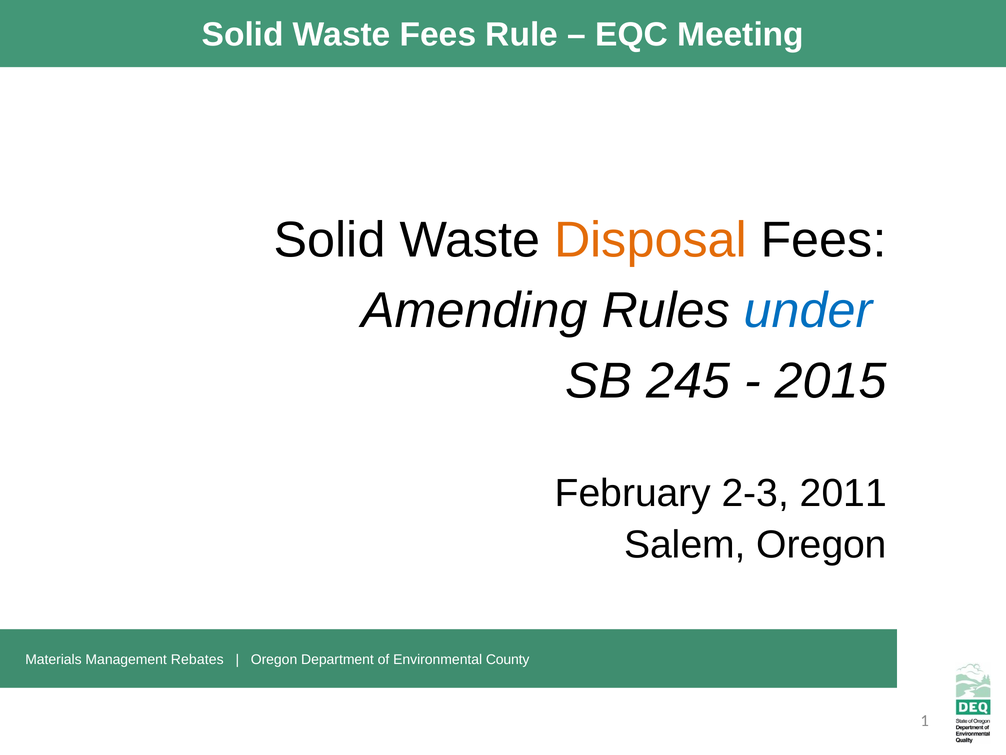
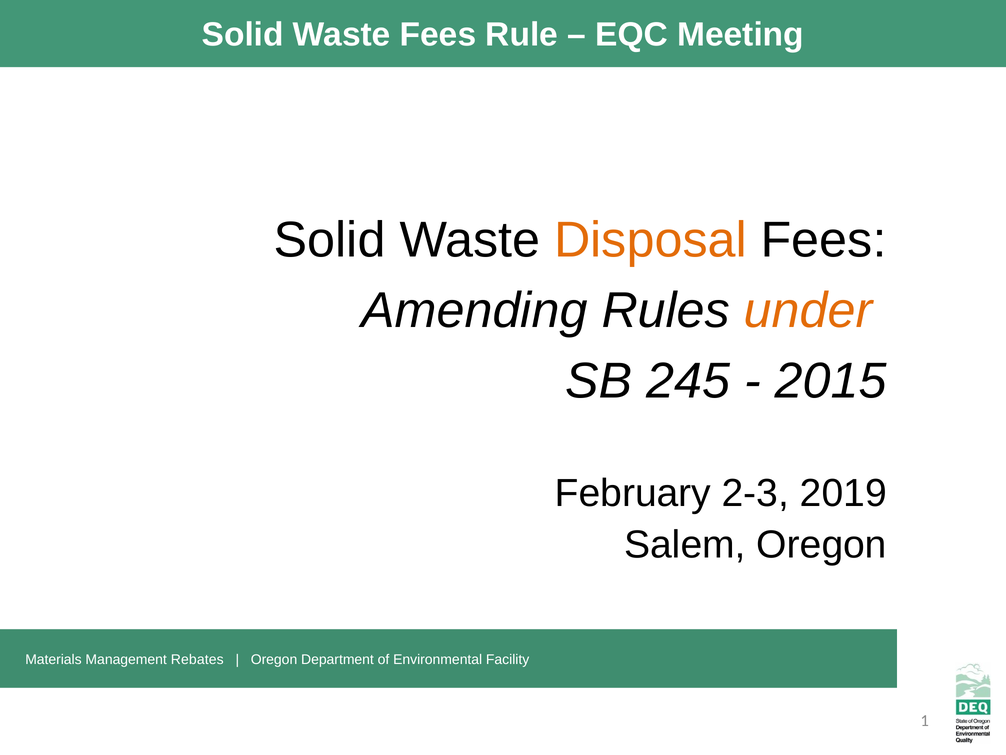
under colour: blue -> orange
2011: 2011 -> 2019
County: County -> Facility
